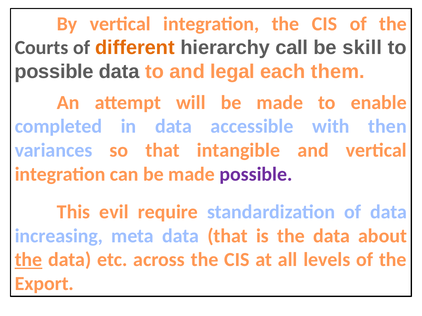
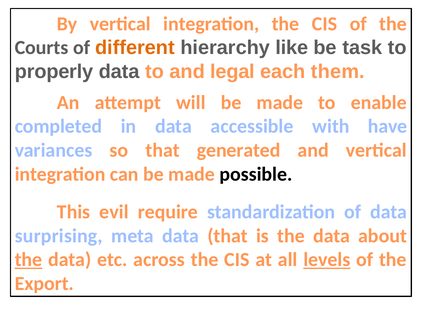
call: call -> like
skill: skill -> task
possible at (54, 72): possible -> properly
then: then -> have
intangible: intangible -> generated
possible at (256, 174) colour: purple -> black
increasing: increasing -> surprising
levels underline: none -> present
